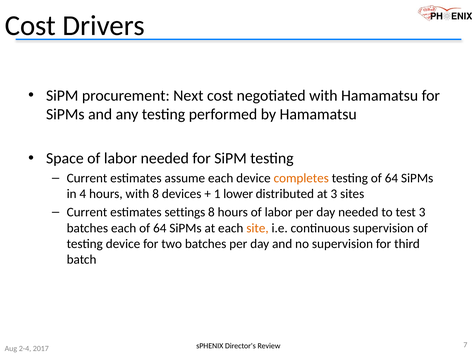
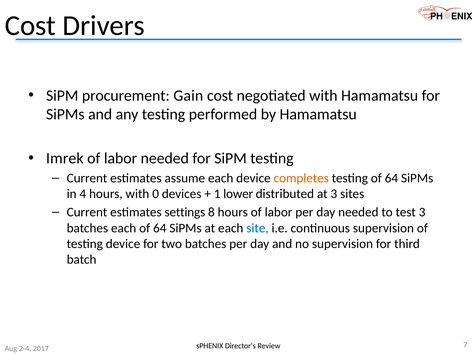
Next: Next -> Gain
Space: Space -> Imrek
with 8: 8 -> 0
site colour: orange -> blue
